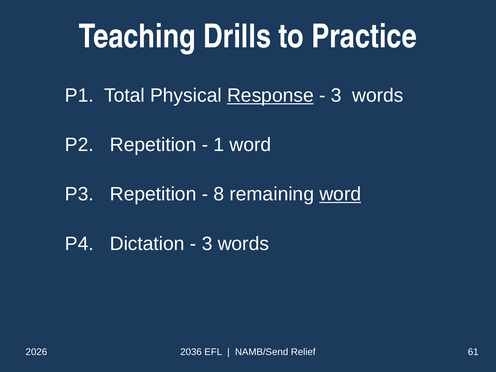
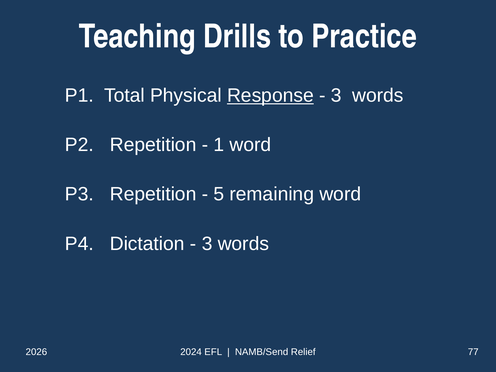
8: 8 -> 5
word at (340, 194) underline: present -> none
2036: 2036 -> 2024
61: 61 -> 77
